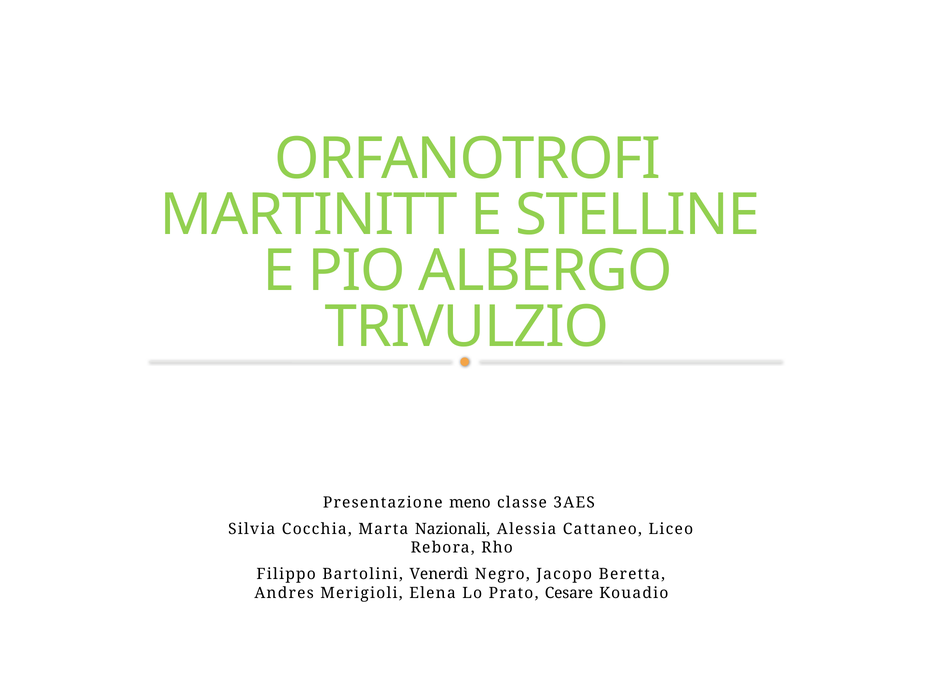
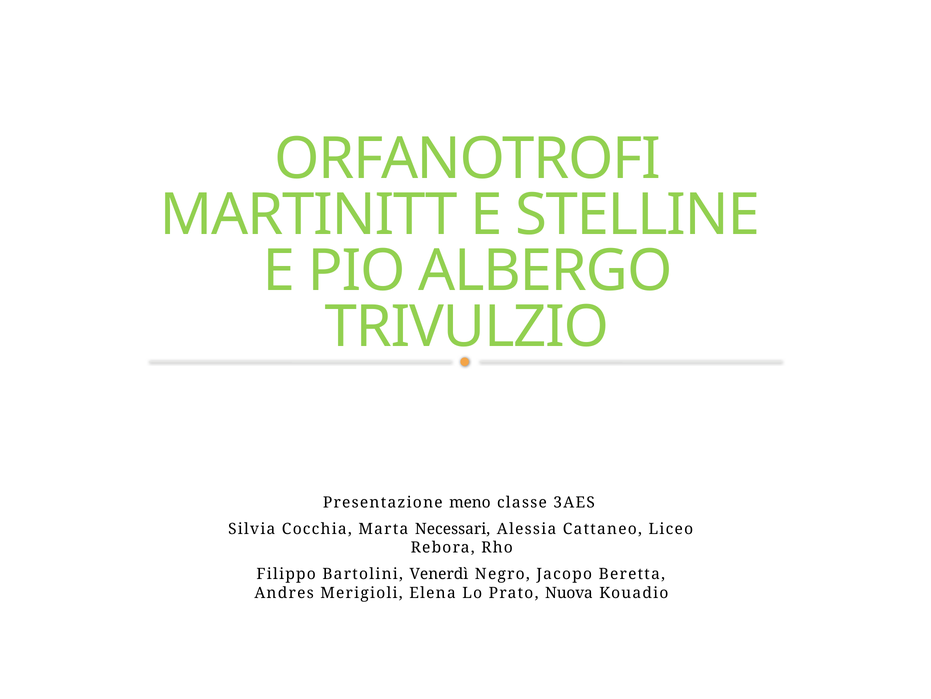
Nazionali: Nazionali -> Necessari
Cesare: Cesare -> Nuova
